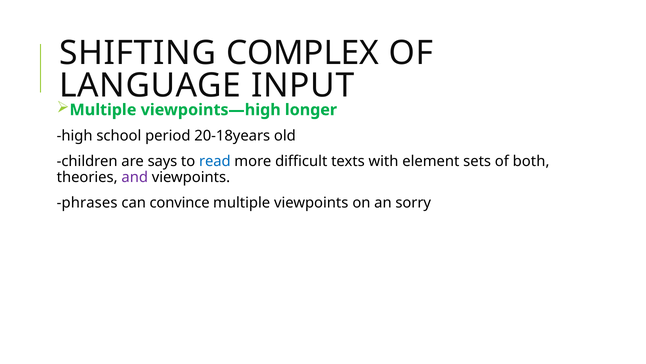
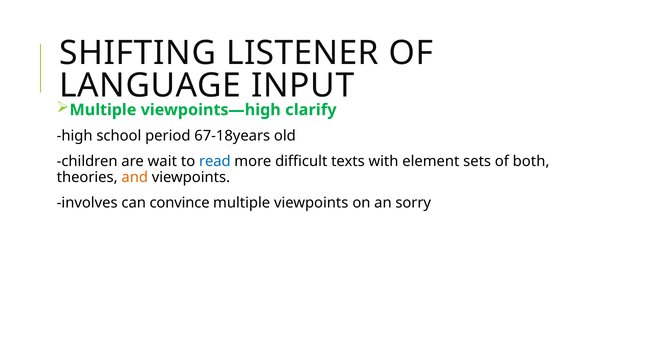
COMPLEX: COMPLEX -> LISTENER
longer: longer -> clarify
20-18years: 20-18years -> 67-18years
says: says -> wait
and colour: purple -> orange
phrases: phrases -> involves
